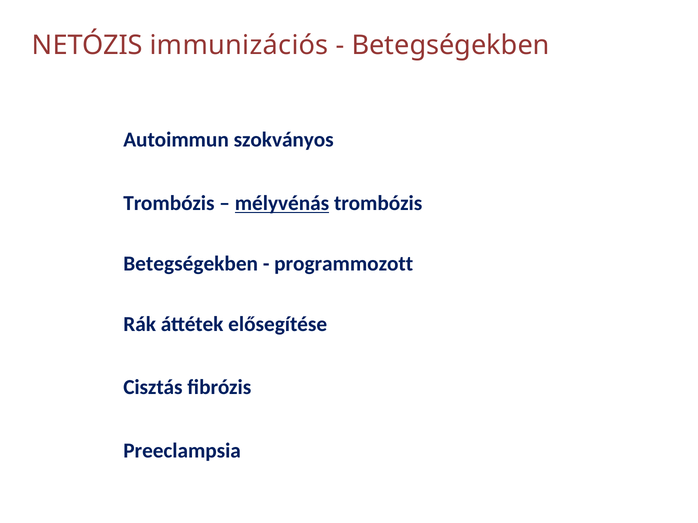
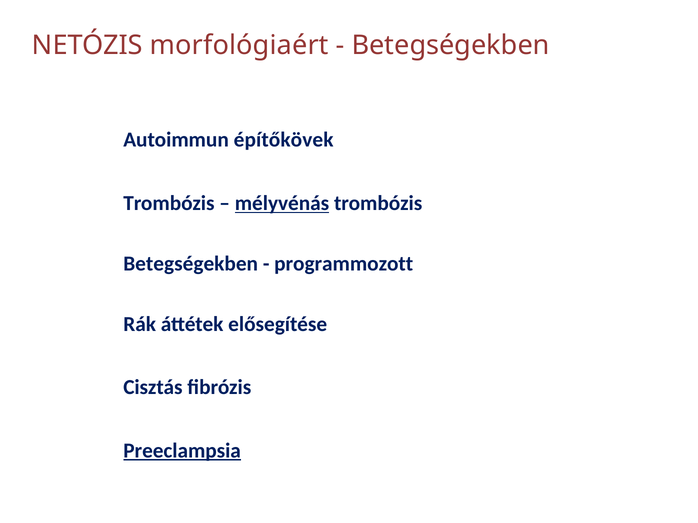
immunizációs: immunizációs -> morfológiaért
szokványos: szokványos -> építőkövek
Preeclampsia underline: none -> present
